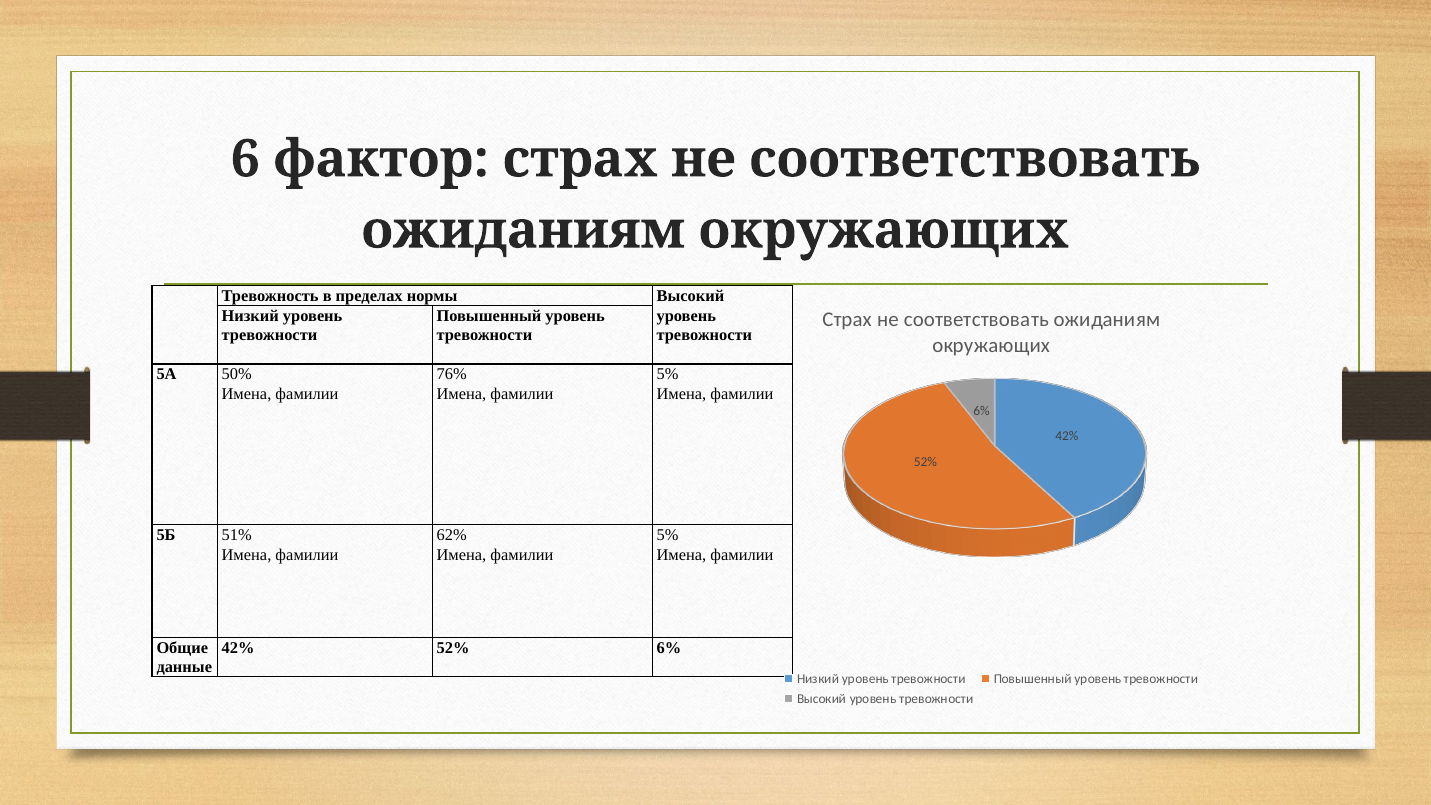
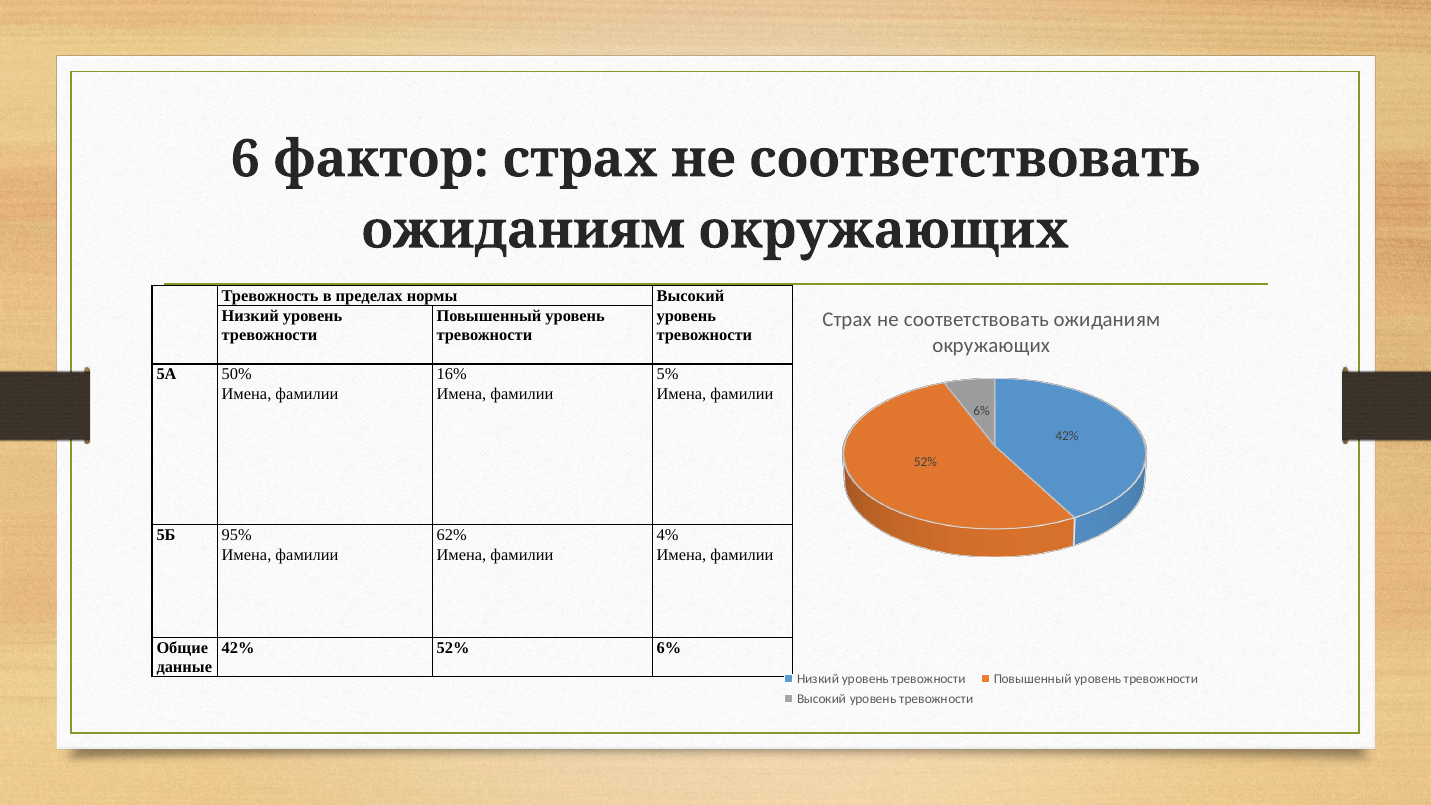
76%: 76% -> 16%
51%: 51% -> 95%
5% at (668, 535): 5% -> 4%
